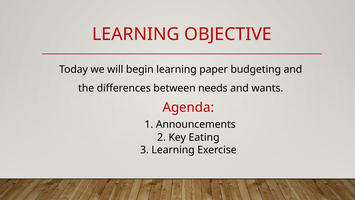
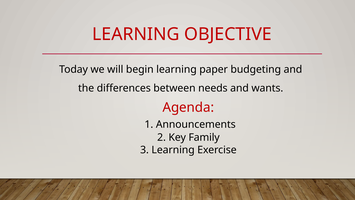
Eating: Eating -> Family
